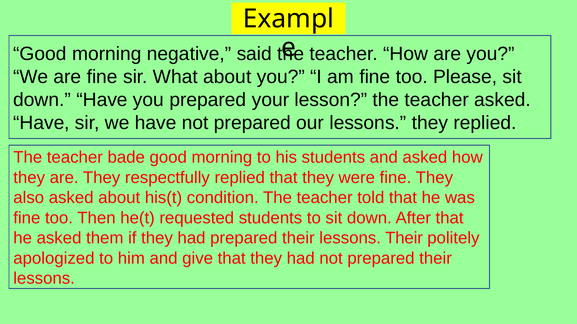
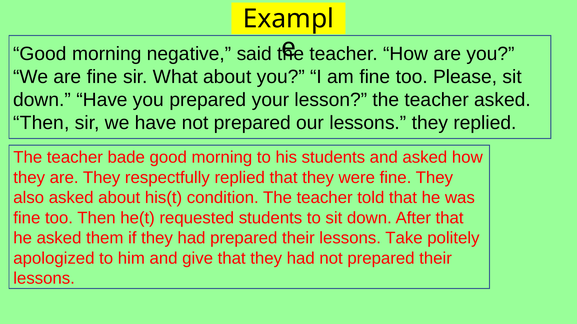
Have at (41, 123): Have -> Then
lessons Their: Their -> Take
